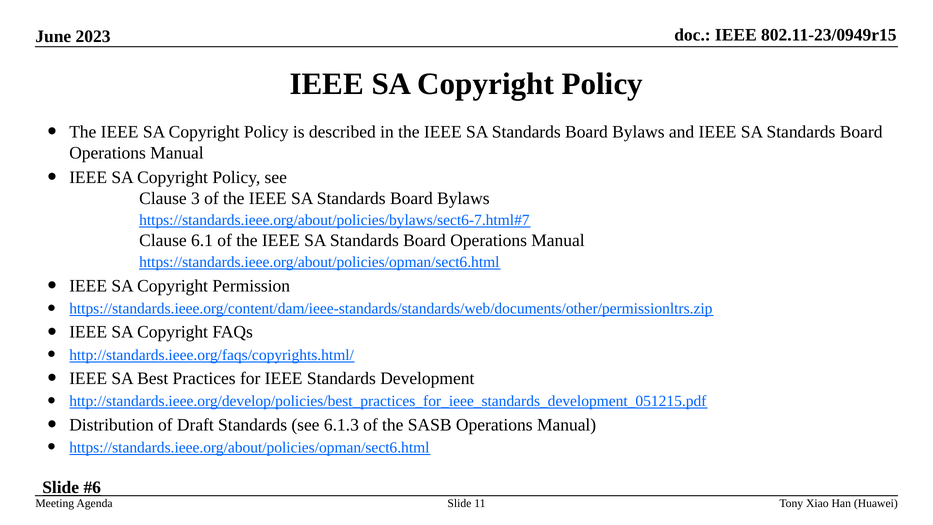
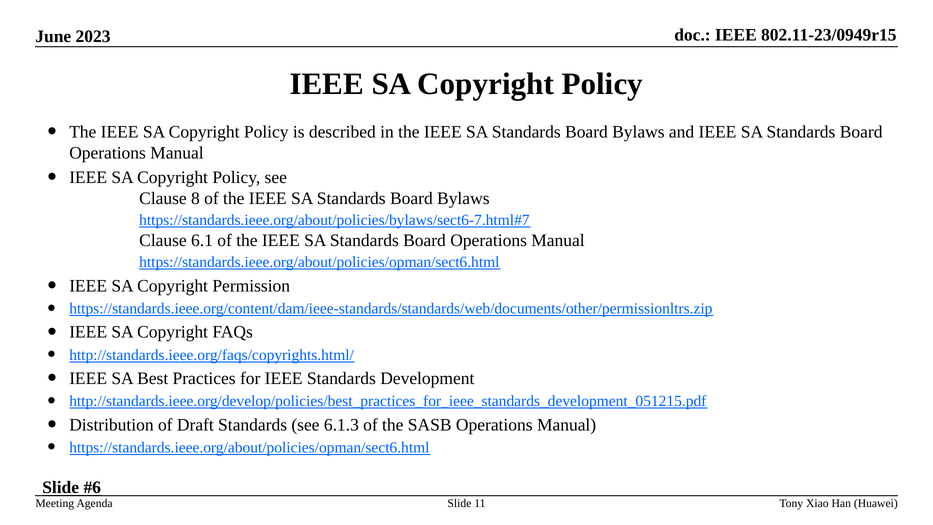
3: 3 -> 8
